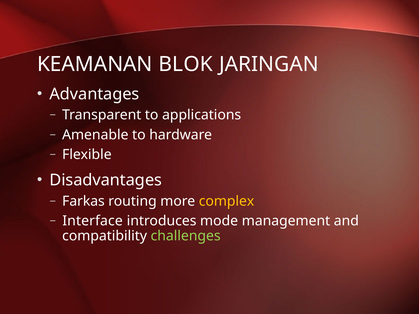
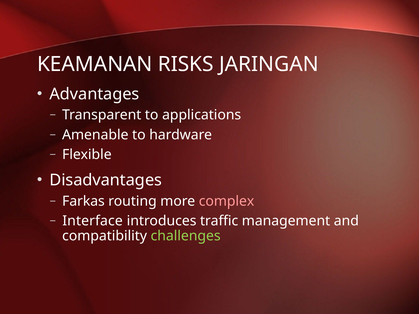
BLOK: BLOK -> RISKS
complex colour: yellow -> pink
mode: mode -> traffic
